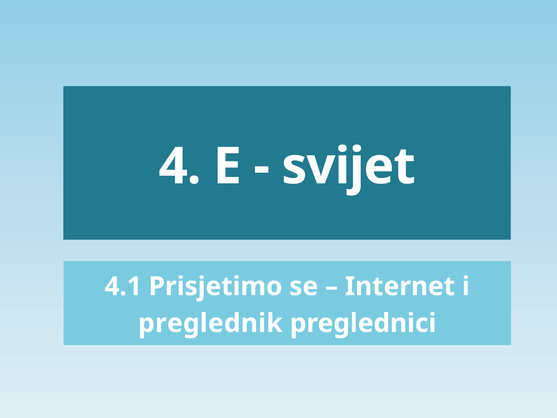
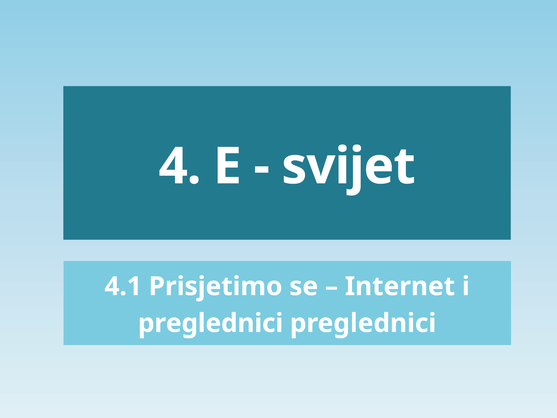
preglednik at (210, 323): preglednik -> preglednici
